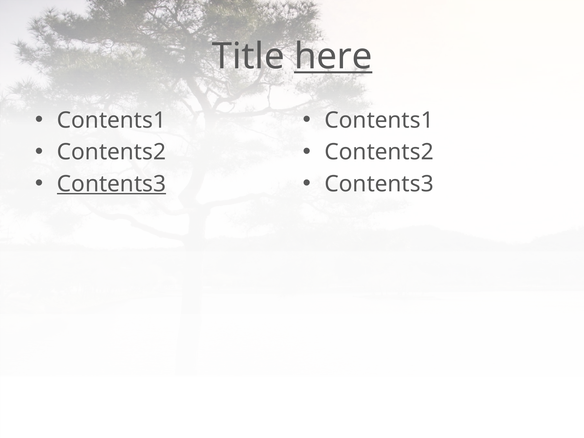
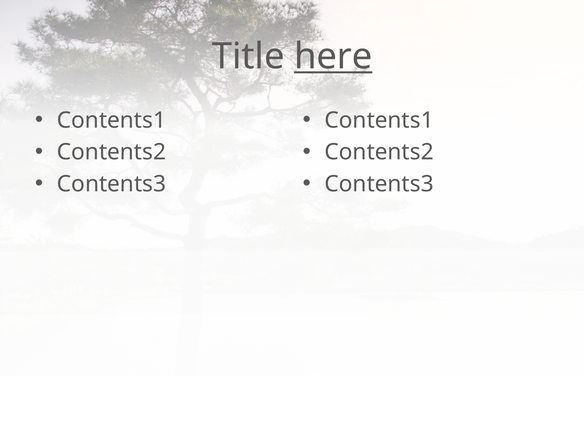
Contents3 at (111, 184) underline: present -> none
